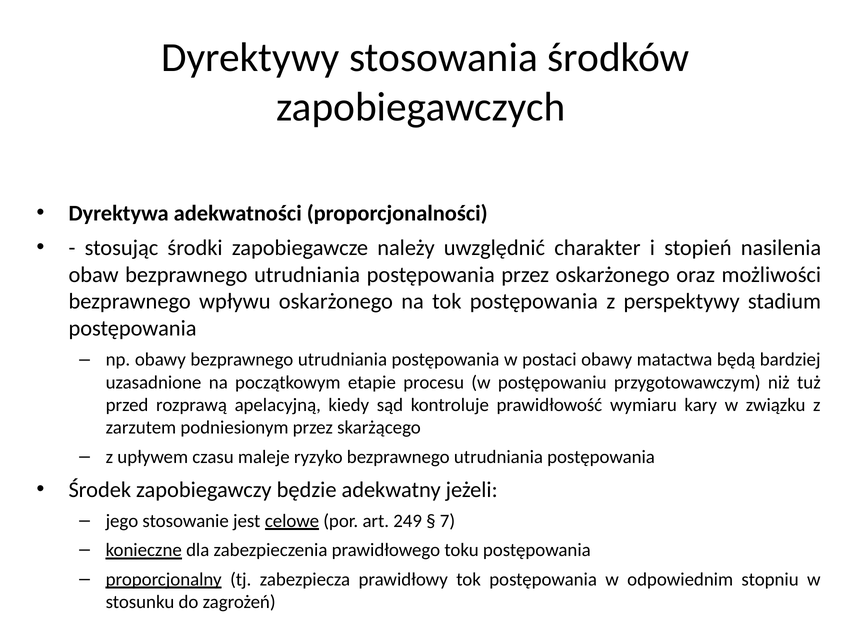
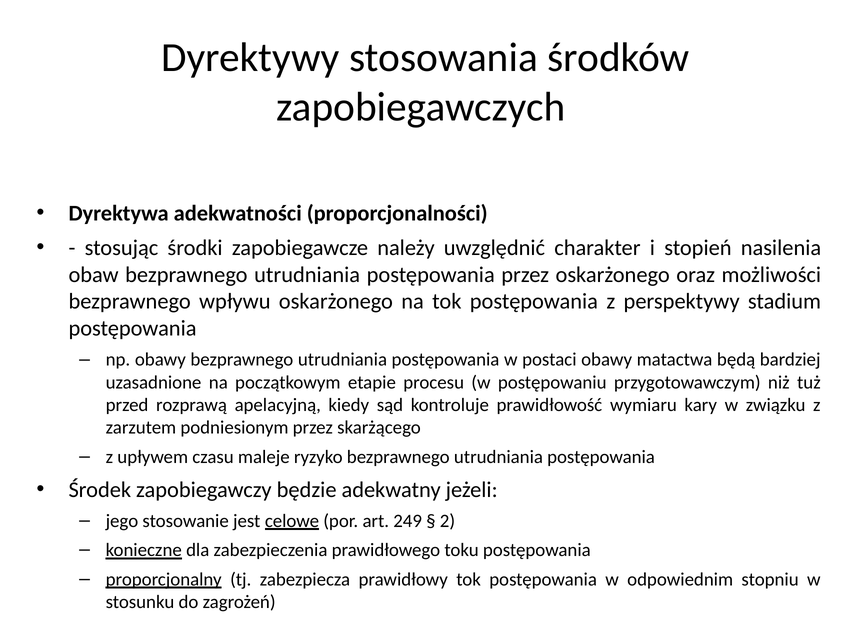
7: 7 -> 2
